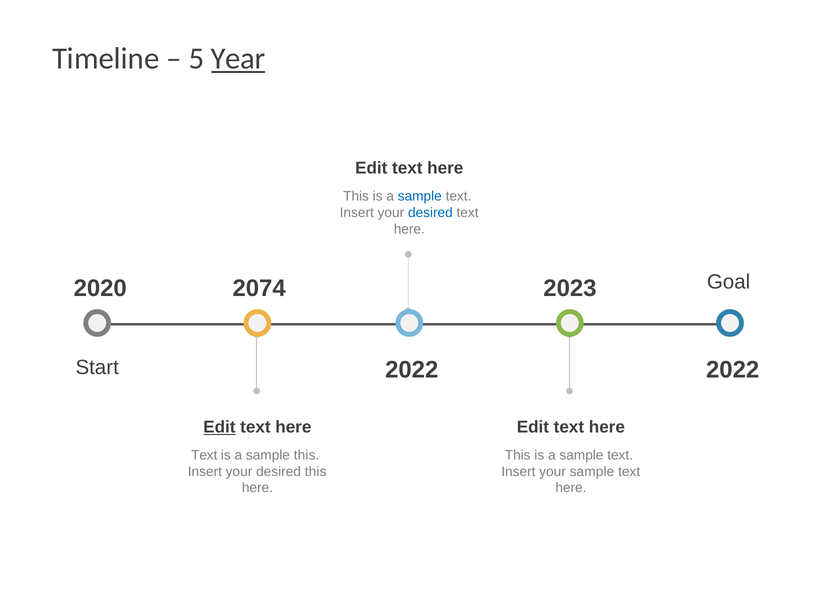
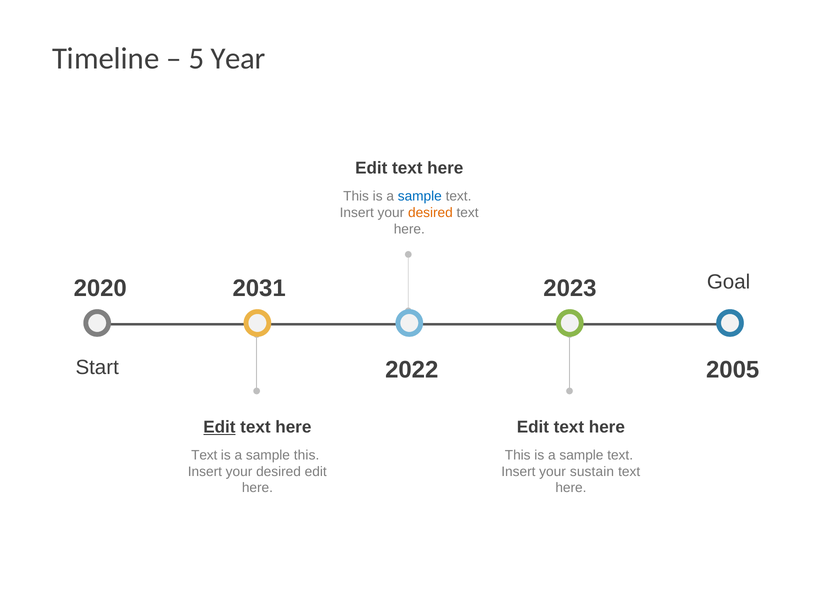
Year underline: present -> none
desired at (430, 213) colour: blue -> orange
2074: 2074 -> 2031
2022 at (733, 369): 2022 -> 2005
desired this: this -> edit
your sample: sample -> sustain
